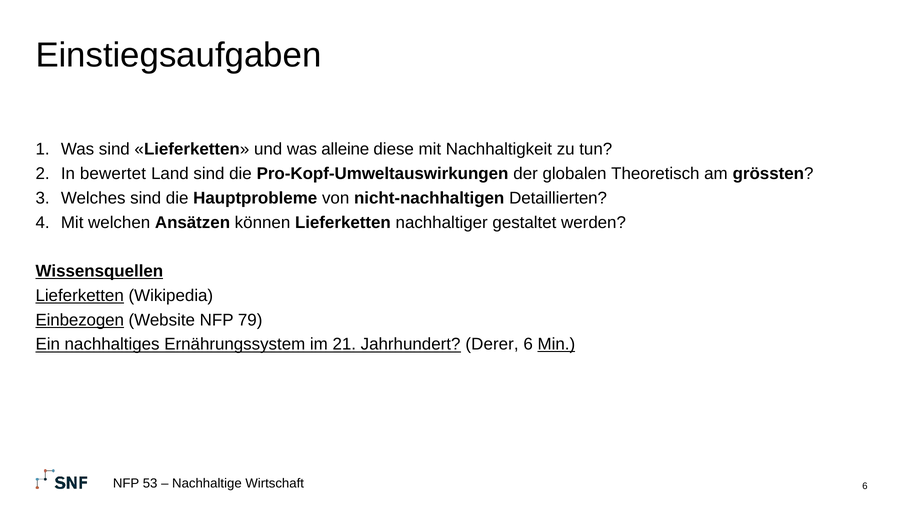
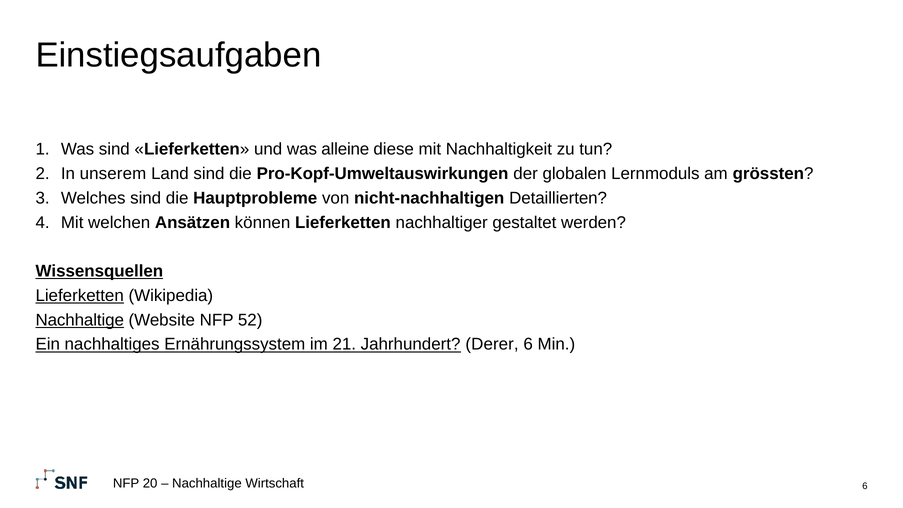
bewertet: bewertet -> unserem
Theoretisch: Theoretisch -> Lernmoduls
Einbezogen at (80, 320): Einbezogen -> Nachhaltige
79: 79 -> 52
Min underline: present -> none
53: 53 -> 20
